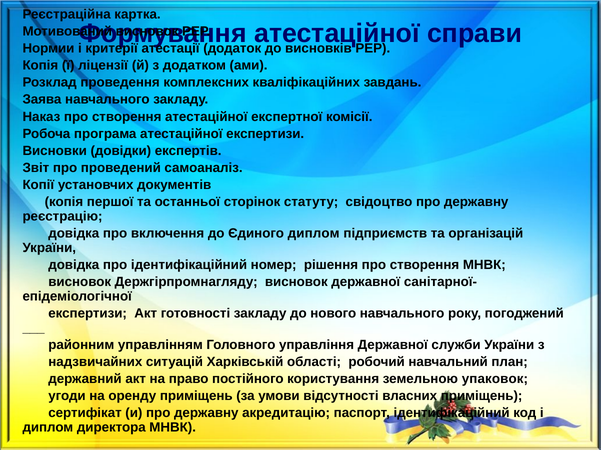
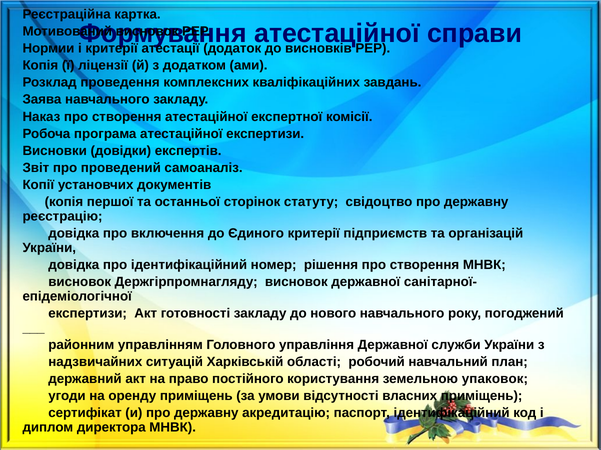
Єдиного диплом: диплом -> критерії
